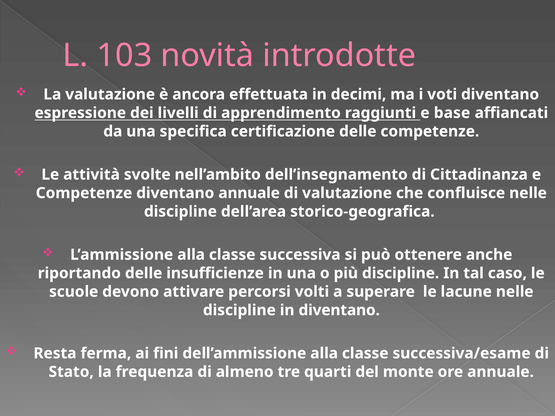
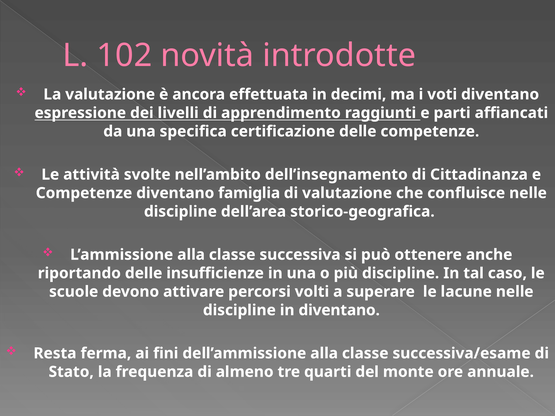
103: 103 -> 102
base: base -> parti
diventano annuale: annuale -> famiglia
